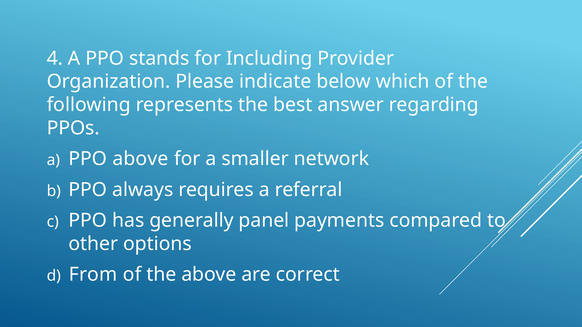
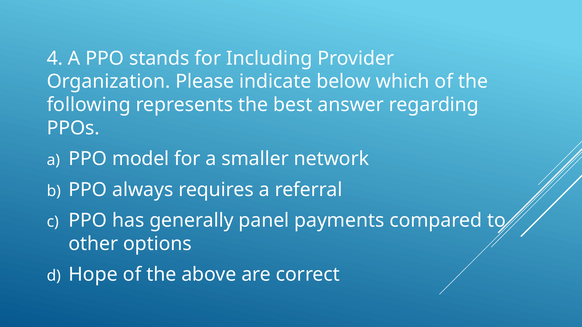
PPO above: above -> model
From: From -> Hope
